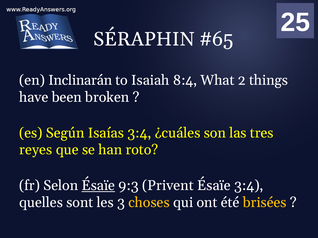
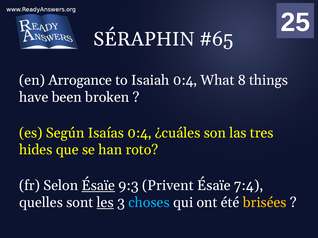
Inclinarán: Inclinarán -> Arrogance
Isaiah 8:4: 8:4 -> 0:4
2: 2 -> 8
Isaías 3:4: 3:4 -> 0:4
reyes: reyes -> hides
Ésaïe 3:4: 3:4 -> 7:4
les underline: none -> present
choses colour: yellow -> light blue
